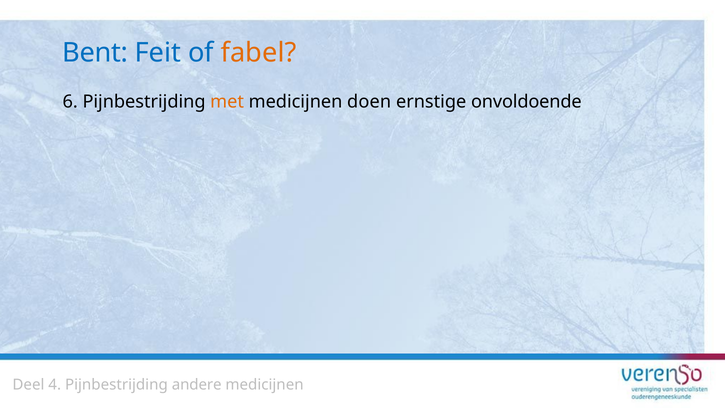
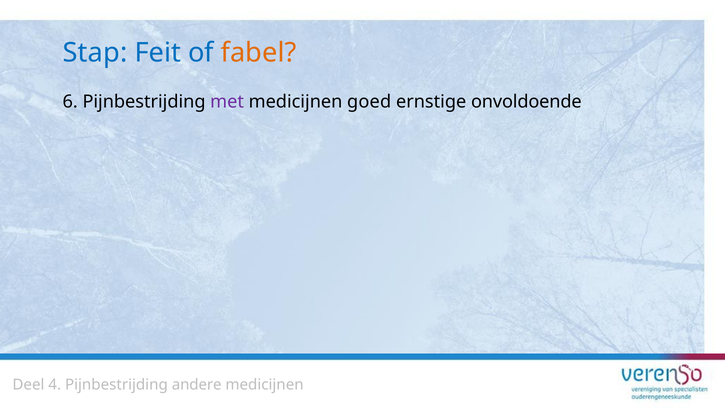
Bent: Bent -> Stap
met colour: orange -> purple
doen: doen -> goed
